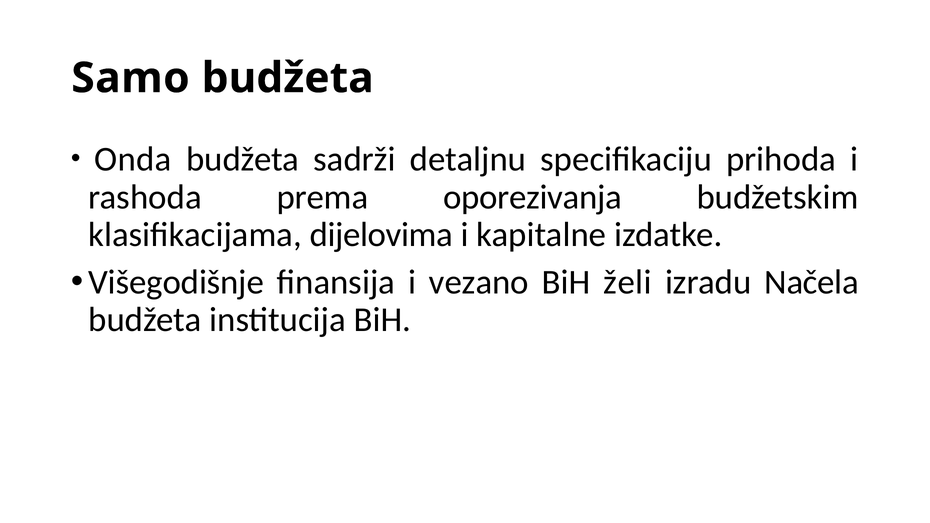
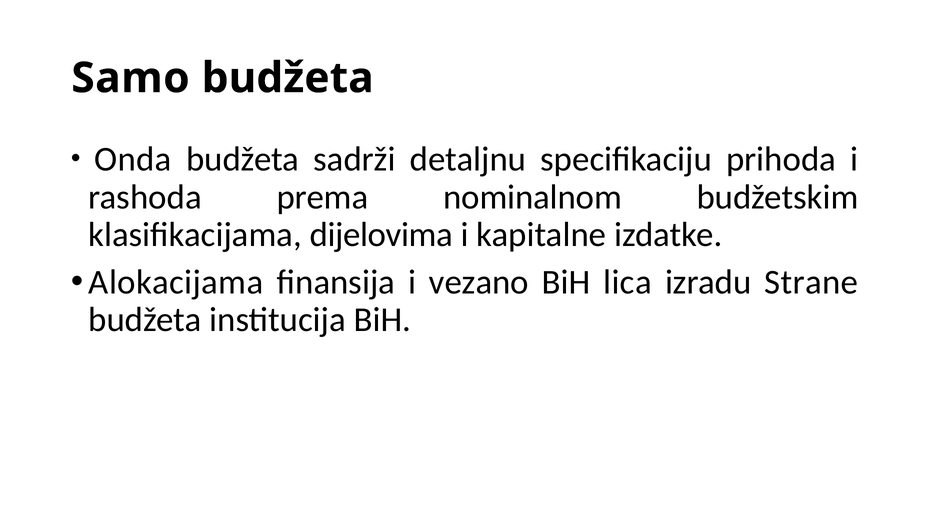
oporezivanja: oporezivanja -> nominalnom
Višegodišnje: Višegodišnje -> Alokacijama
želi: želi -> lica
Načela: Načela -> Strane
